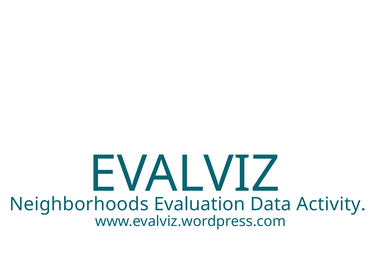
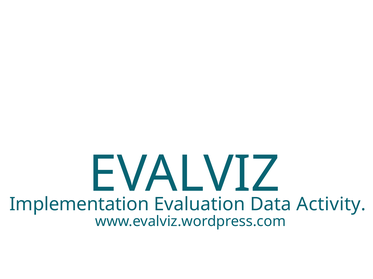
Neighborhoods: Neighborhoods -> Implementation
